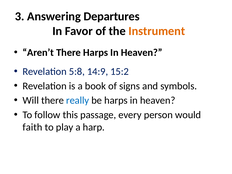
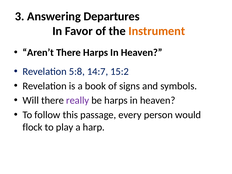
14:9: 14:9 -> 14:7
really colour: blue -> purple
faith: faith -> flock
